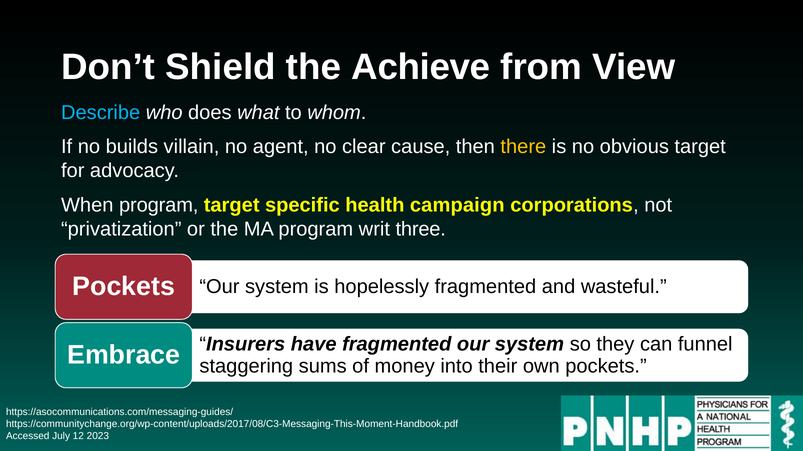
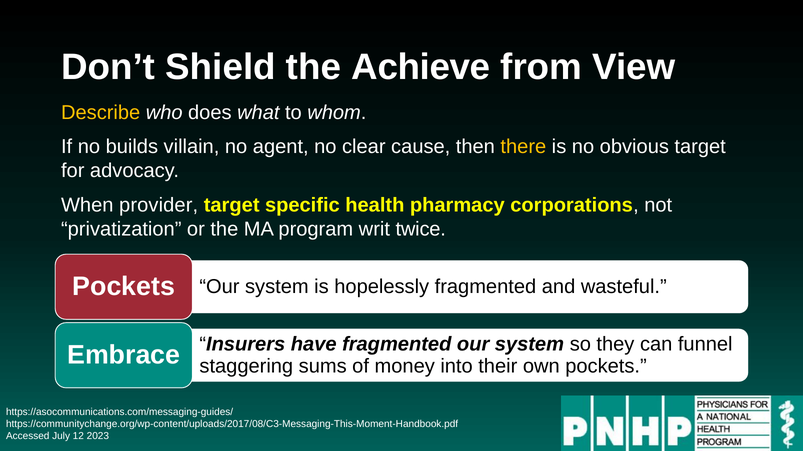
Describe colour: light blue -> yellow
When program: program -> provider
campaign: campaign -> pharmacy
three: three -> twice
